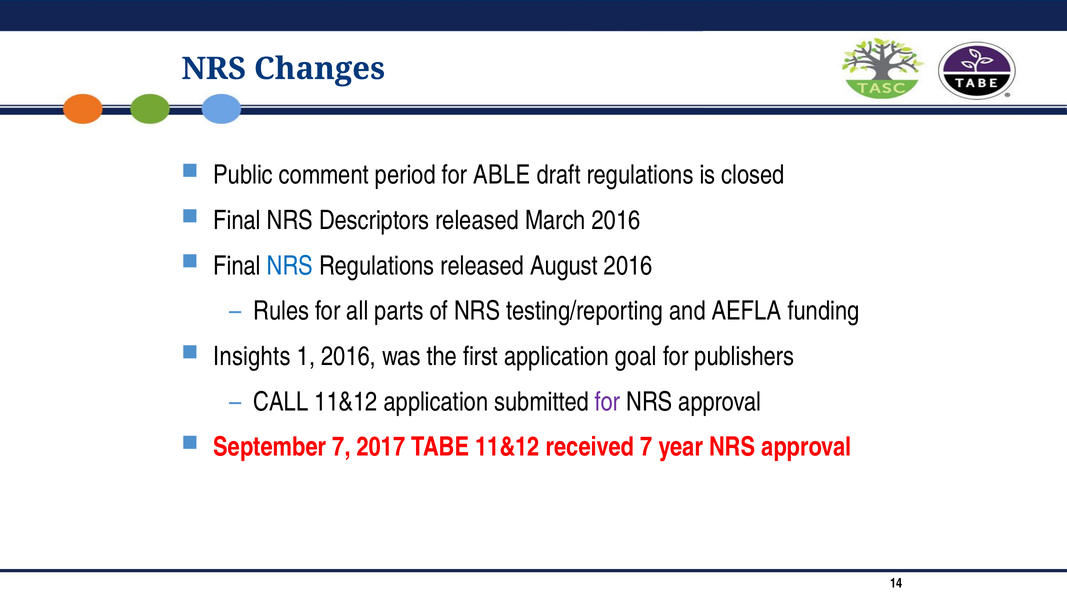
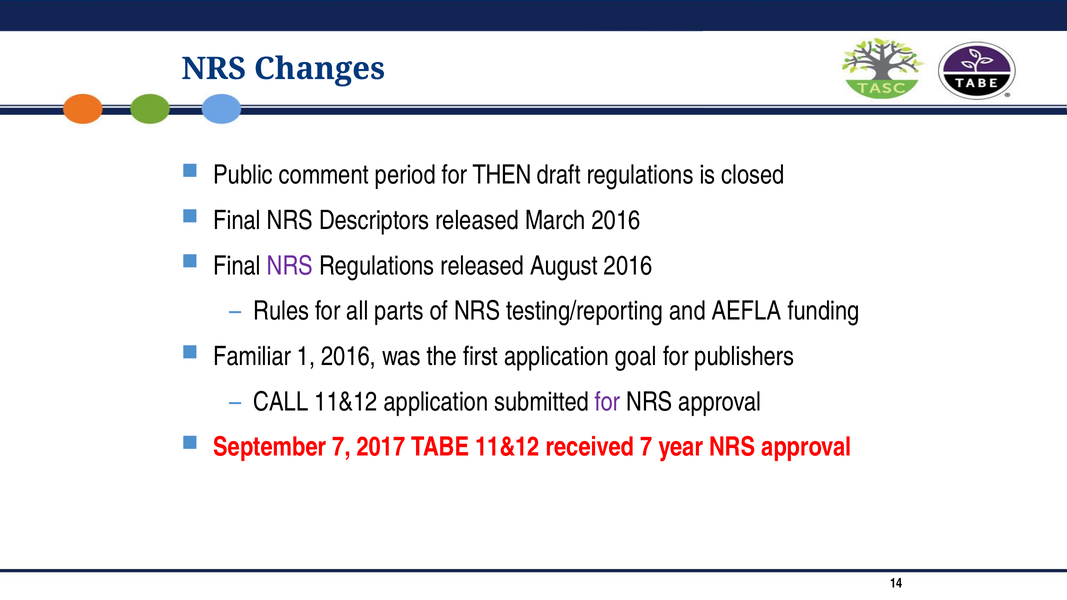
ABLE: ABLE -> THEN
NRS at (290, 266) colour: blue -> purple
Insights: Insights -> Familiar
